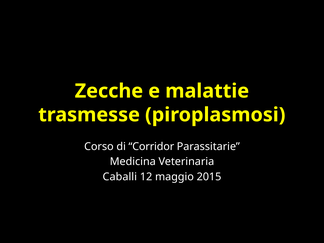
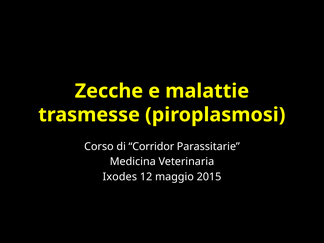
Caballi: Caballi -> Ixodes
